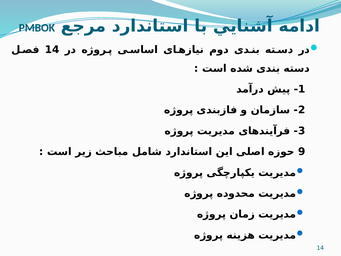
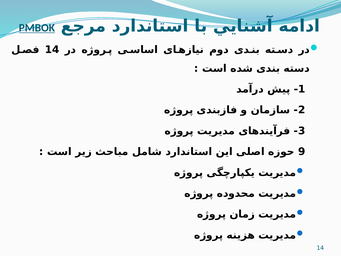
PMBOK underline: none -> present
